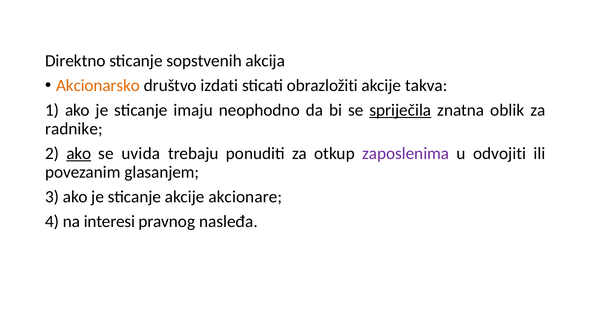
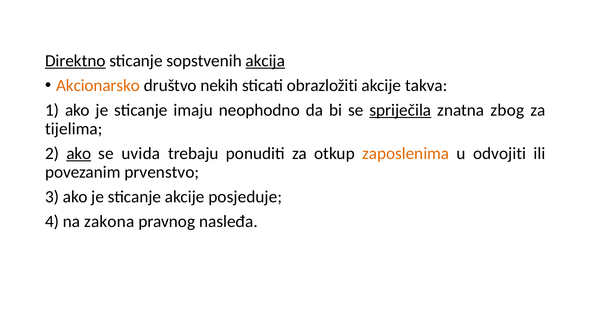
Direktno underline: none -> present
akcija underline: none -> present
izdati: izdati -> nekih
oblik: oblik -> zbog
radnike: radnike -> tijelima
zaposlenima colour: purple -> orange
glasanjem: glasanjem -> prvenstvo
akcionare: akcionare -> posjeduje
interesi: interesi -> zakona
